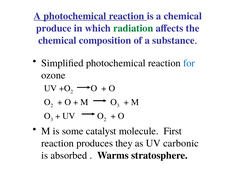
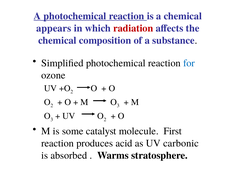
produce: produce -> appears
radiation colour: green -> red
they: they -> acid
